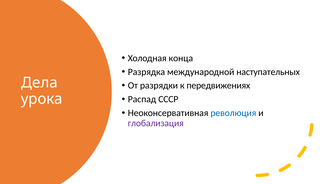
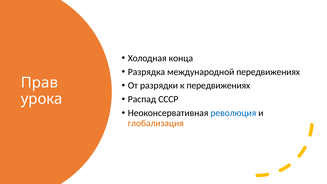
международной наступательных: наступательных -> передвижениях
Дела: Дела -> Прав
глобализация colour: purple -> orange
